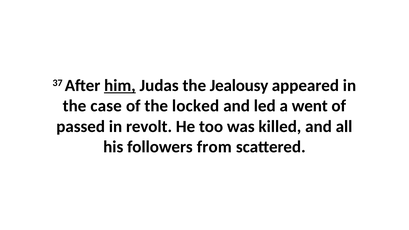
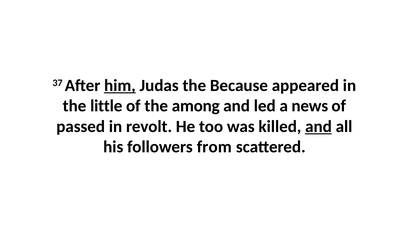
Jealousy: Jealousy -> Because
case: case -> little
locked: locked -> among
went: went -> news
and at (318, 126) underline: none -> present
